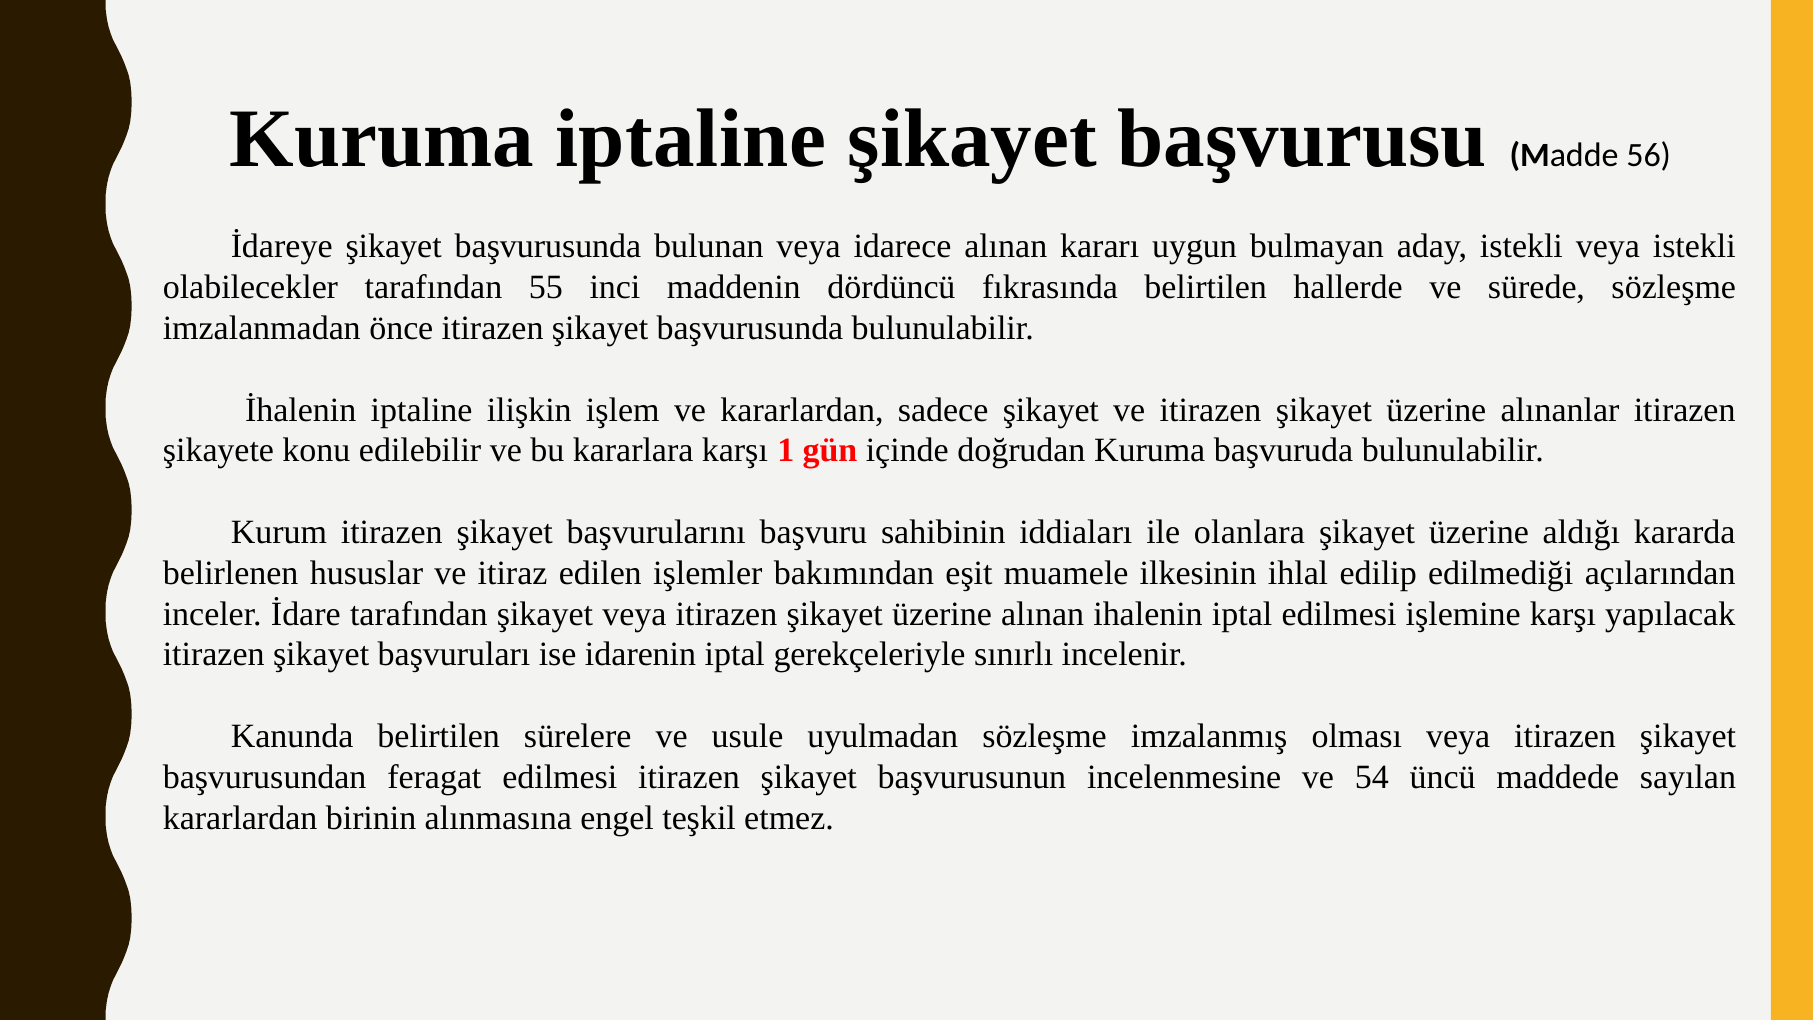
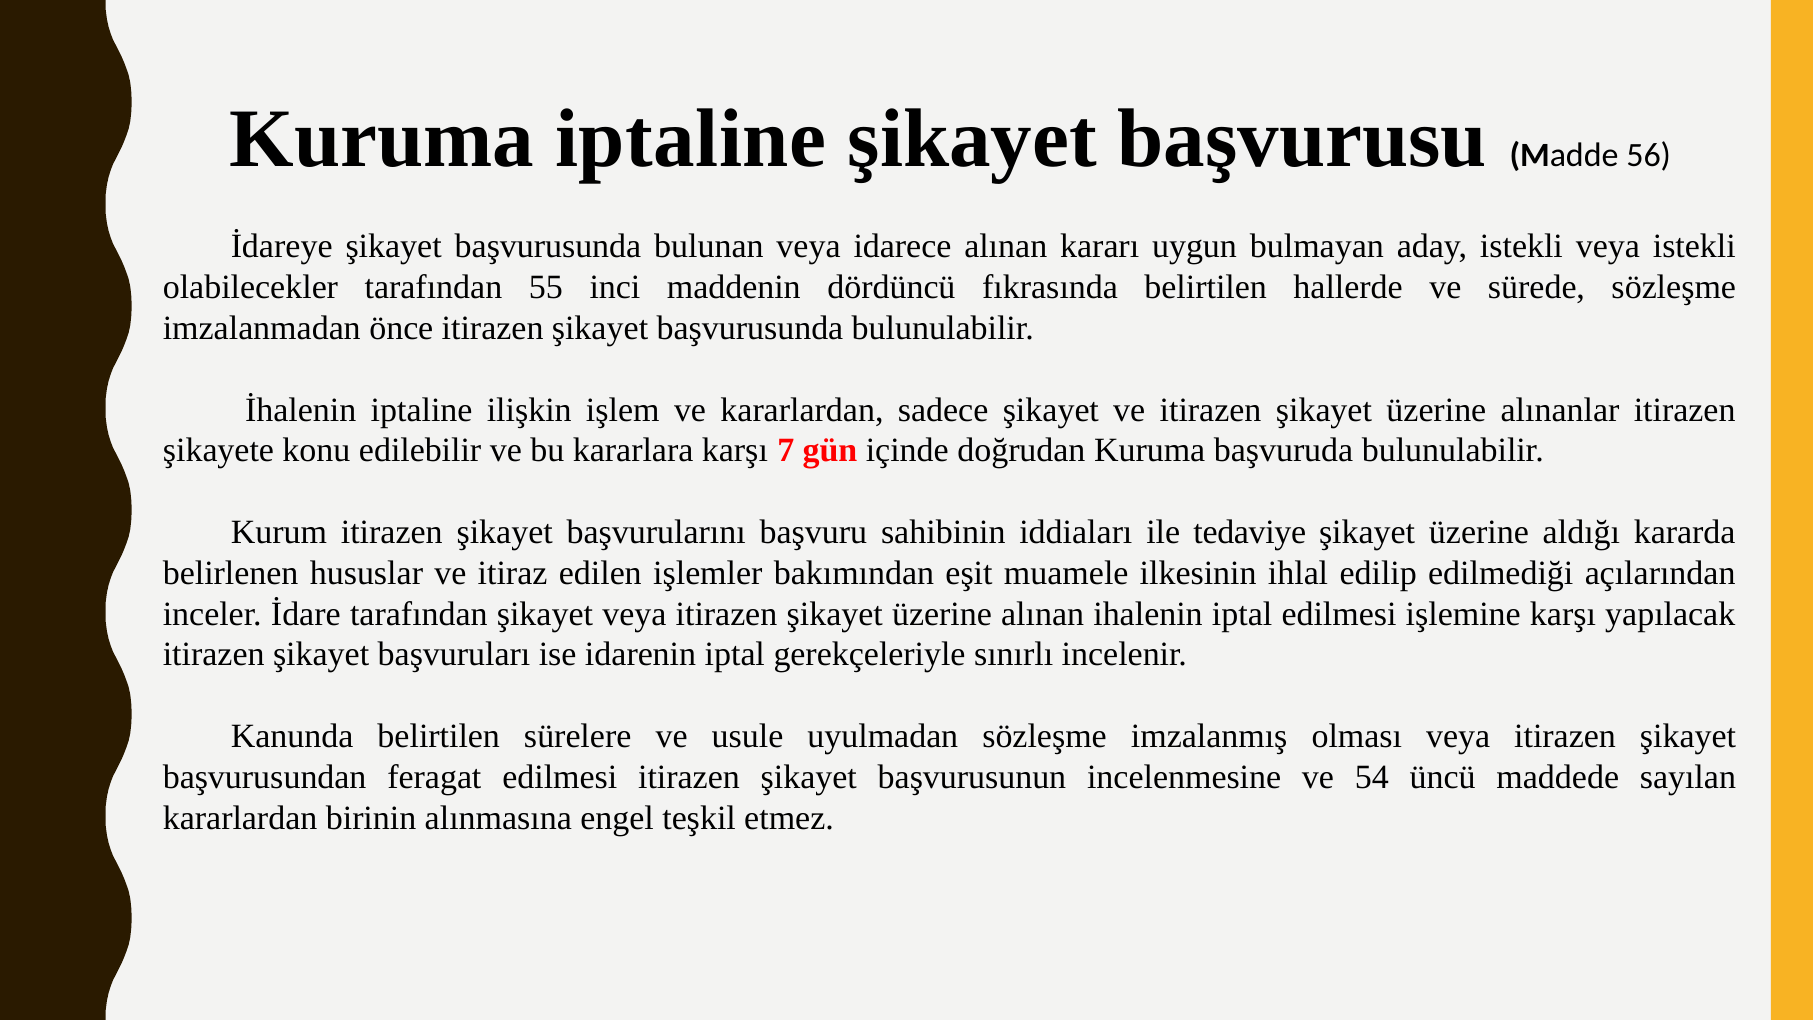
1: 1 -> 7
olanlara: olanlara -> tedaviye
